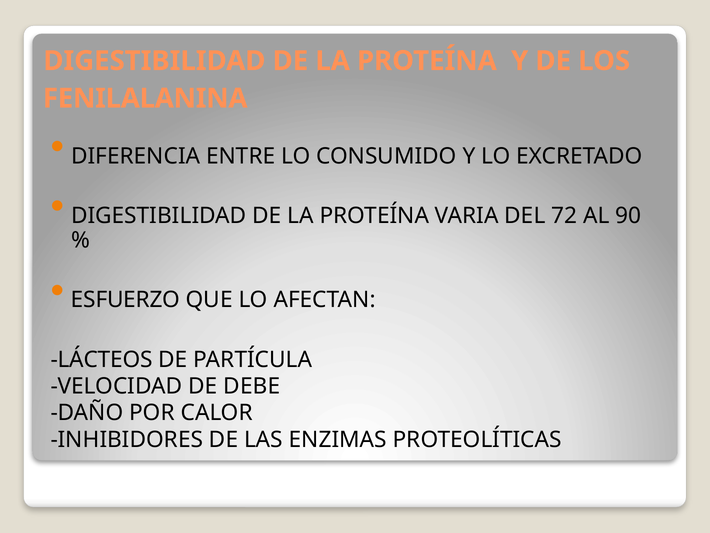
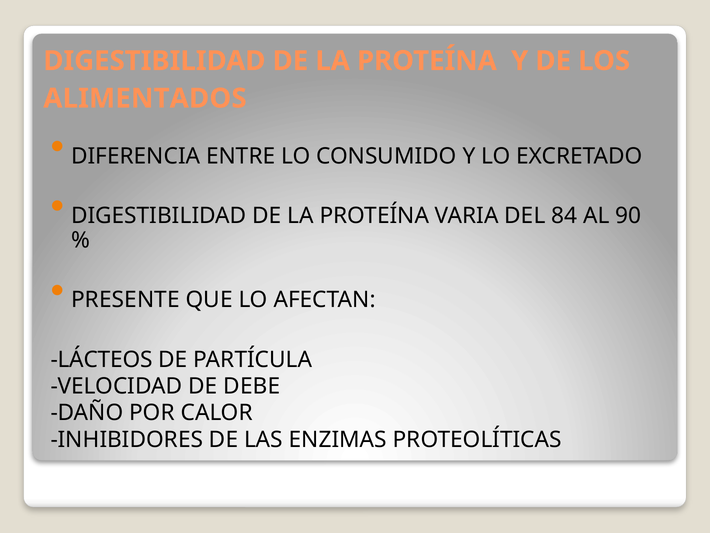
FENILALANINA: FENILALANINA -> ALIMENTADOS
72: 72 -> 84
ESFUERZO: ESFUERZO -> PRESENTE
